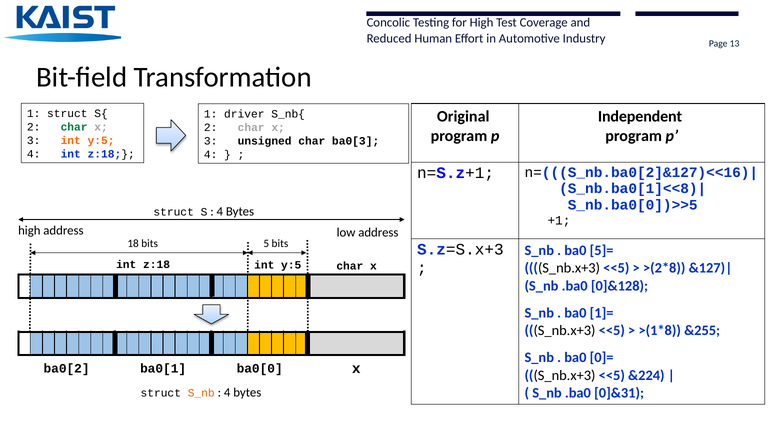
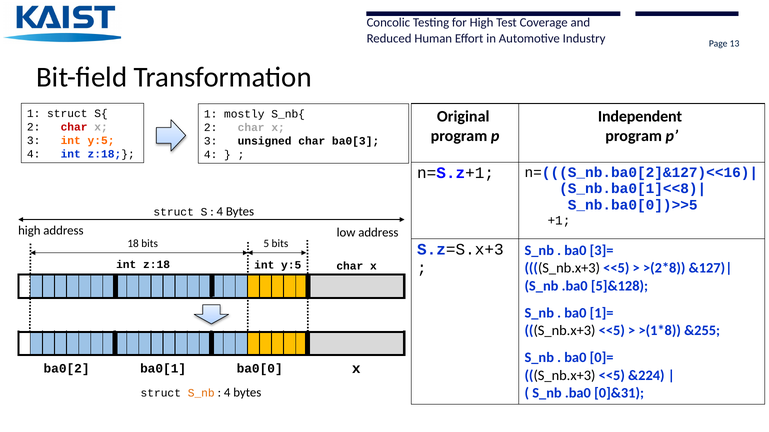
driver: driver -> mostly
char at (74, 127) colour: green -> red
5]=: 5]= -> 3]=
0]&128: 0]&128 -> 5]&128
